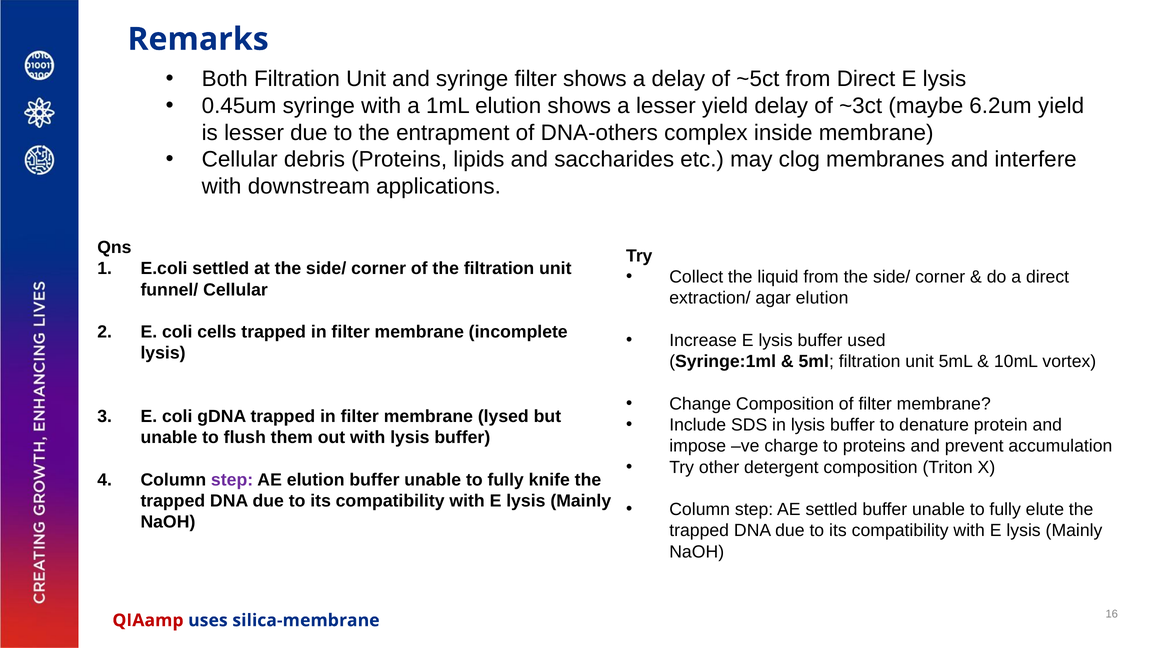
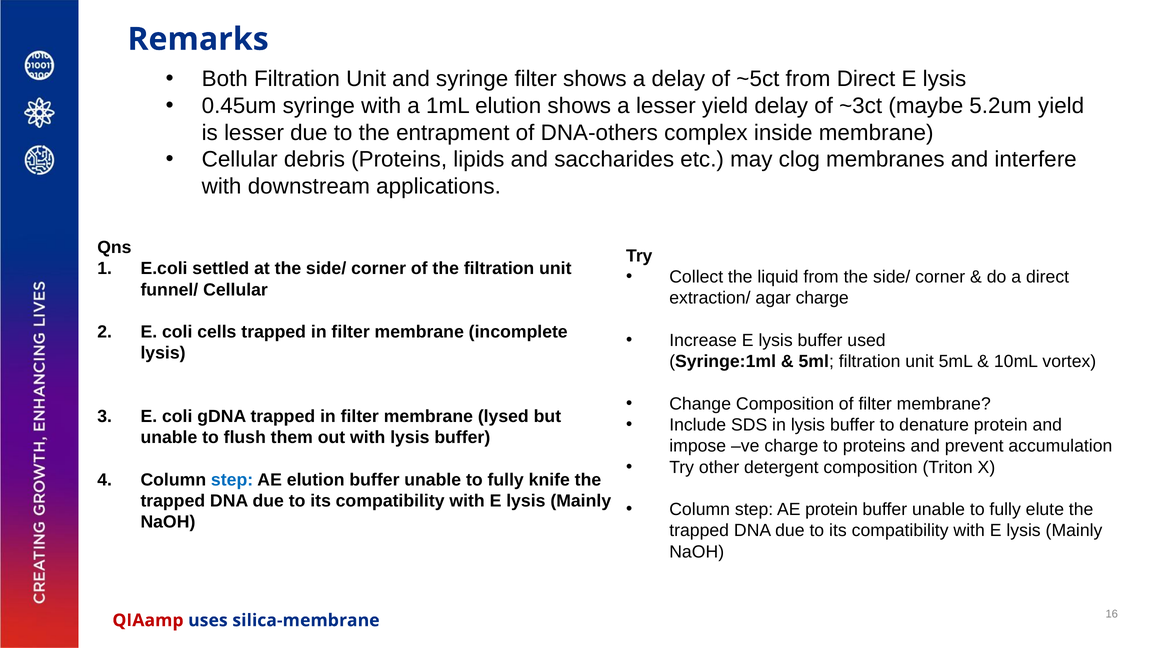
6.2um: 6.2um -> 5.2um
agar elution: elution -> charge
step at (232, 480) colour: purple -> blue
AE settled: settled -> protein
